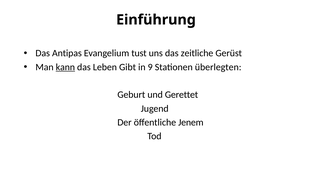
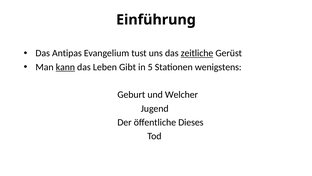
zeitliche underline: none -> present
9: 9 -> 5
überlegten: überlegten -> wenigstens
Gerettet: Gerettet -> Welcher
Jenem: Jenem -> Dieses
